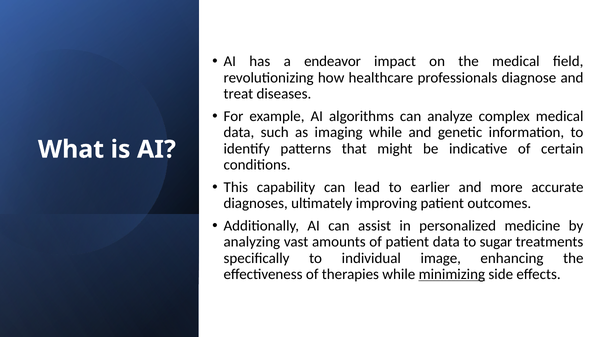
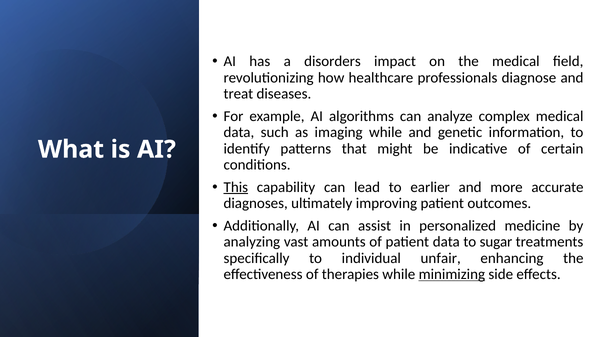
endeavor: endeavor -> disorders
This underline: none -> present
image: image -> unfair
